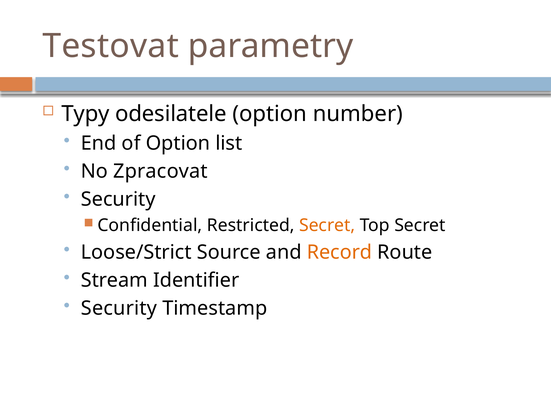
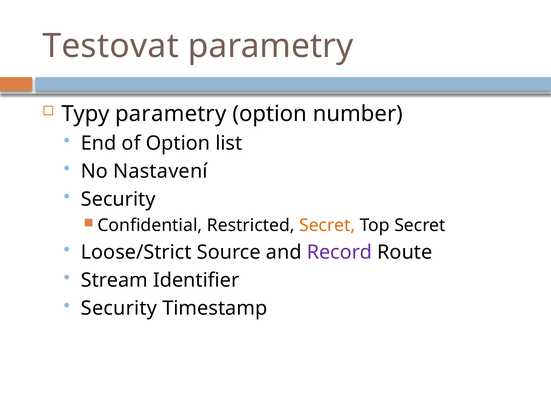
Typy odesilatele: odesilatele -> parametry
Zpracovat: Zpracovat -> Nastavení
Record colour: orange -> purple
